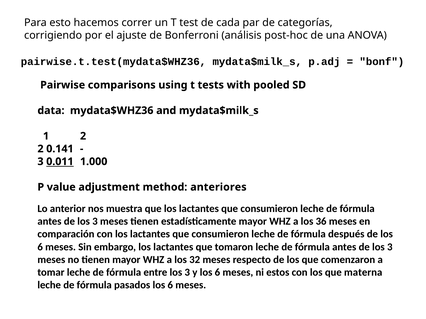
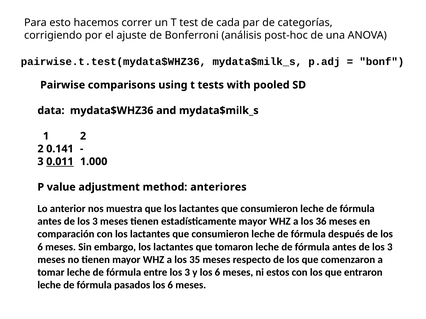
32: 32 -> 35
materna: materna -> entraron
